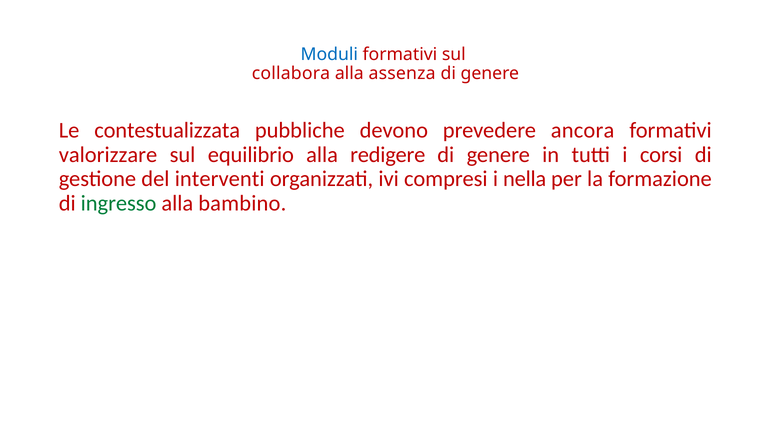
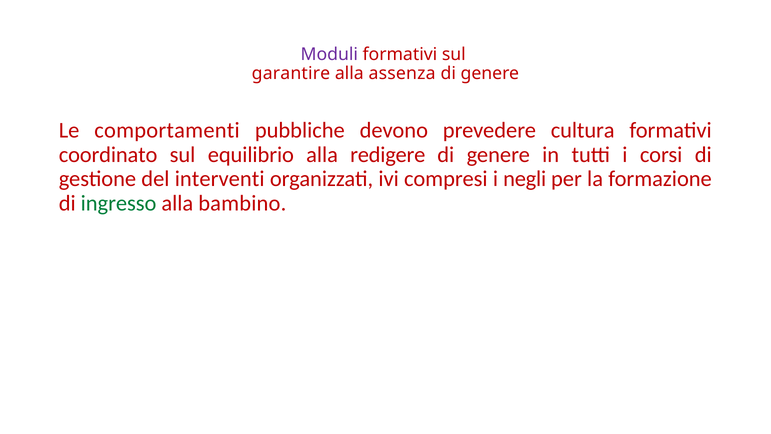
Moduli colour: blue -> purple
collabora: collabora -> garantire
contestualizzata: contestualizzata -> comportamenti
ancora: ancora -> cultura
valorizzare: valorizzare -> coordinato
nella: nella -> negli
